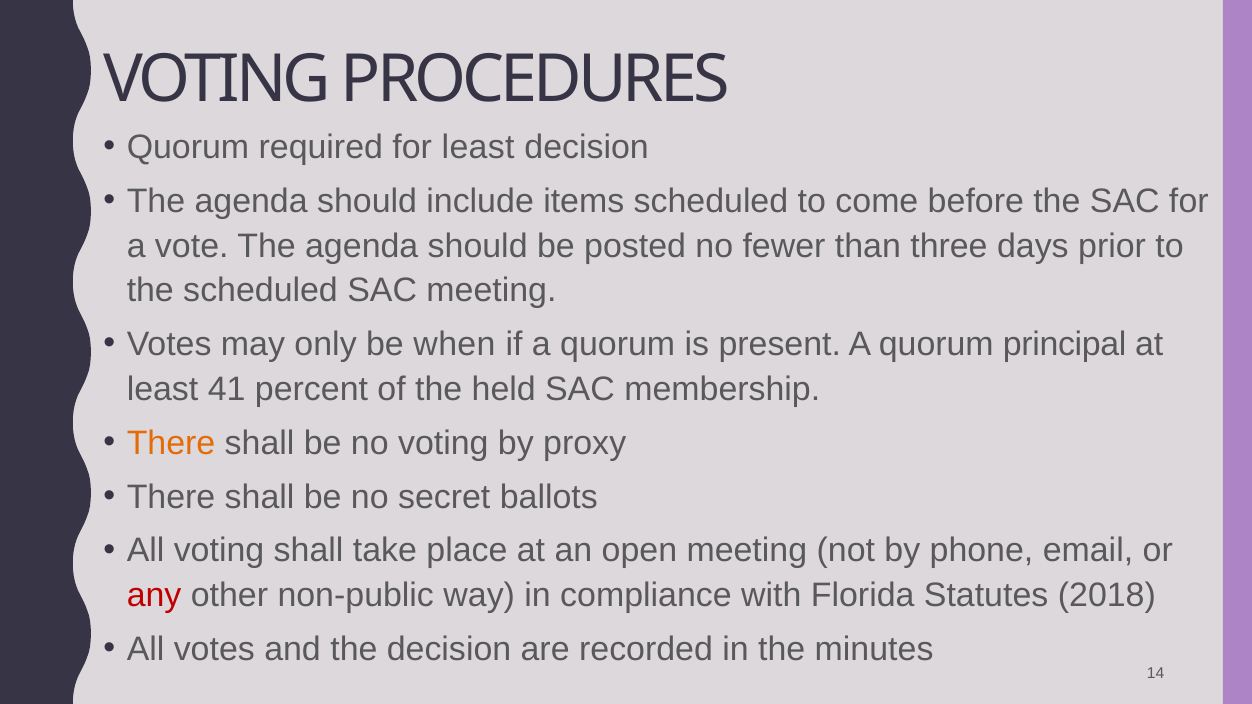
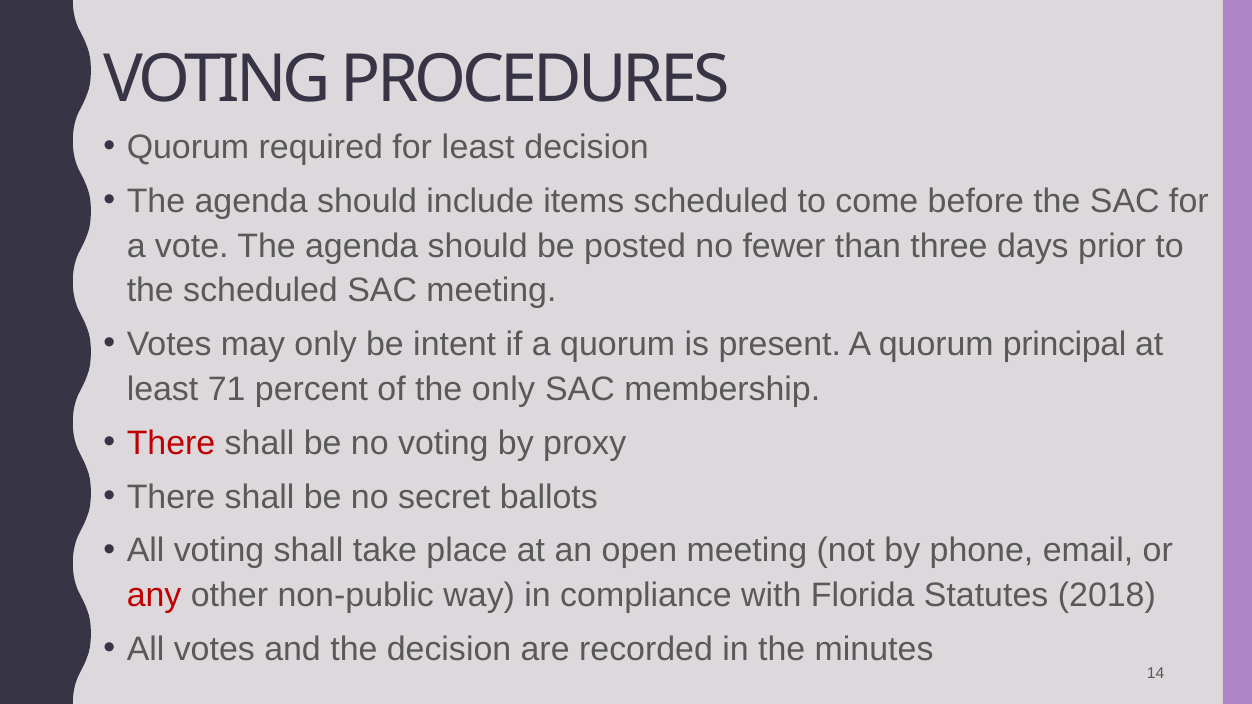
when: when -> intent
41: 41 -> 71
the held: held -> only
There at (171, 443) colour: orange -> red
